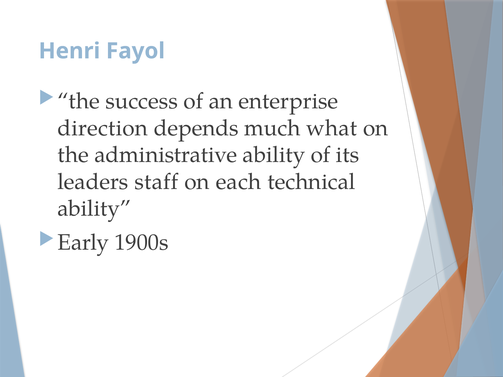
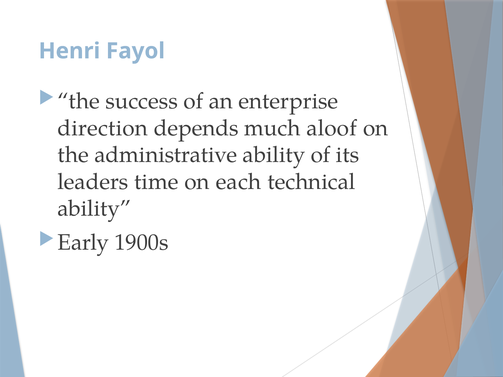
what: what -> aloof
staff: staff -> time
